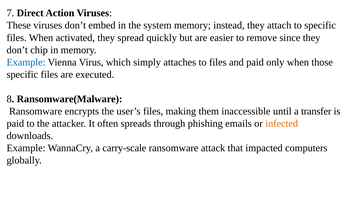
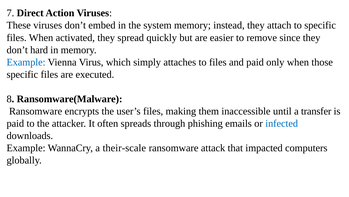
chip: chip -> hard
infected colour: orange -> blue
carry-scale: carry-scale -> their-scale
